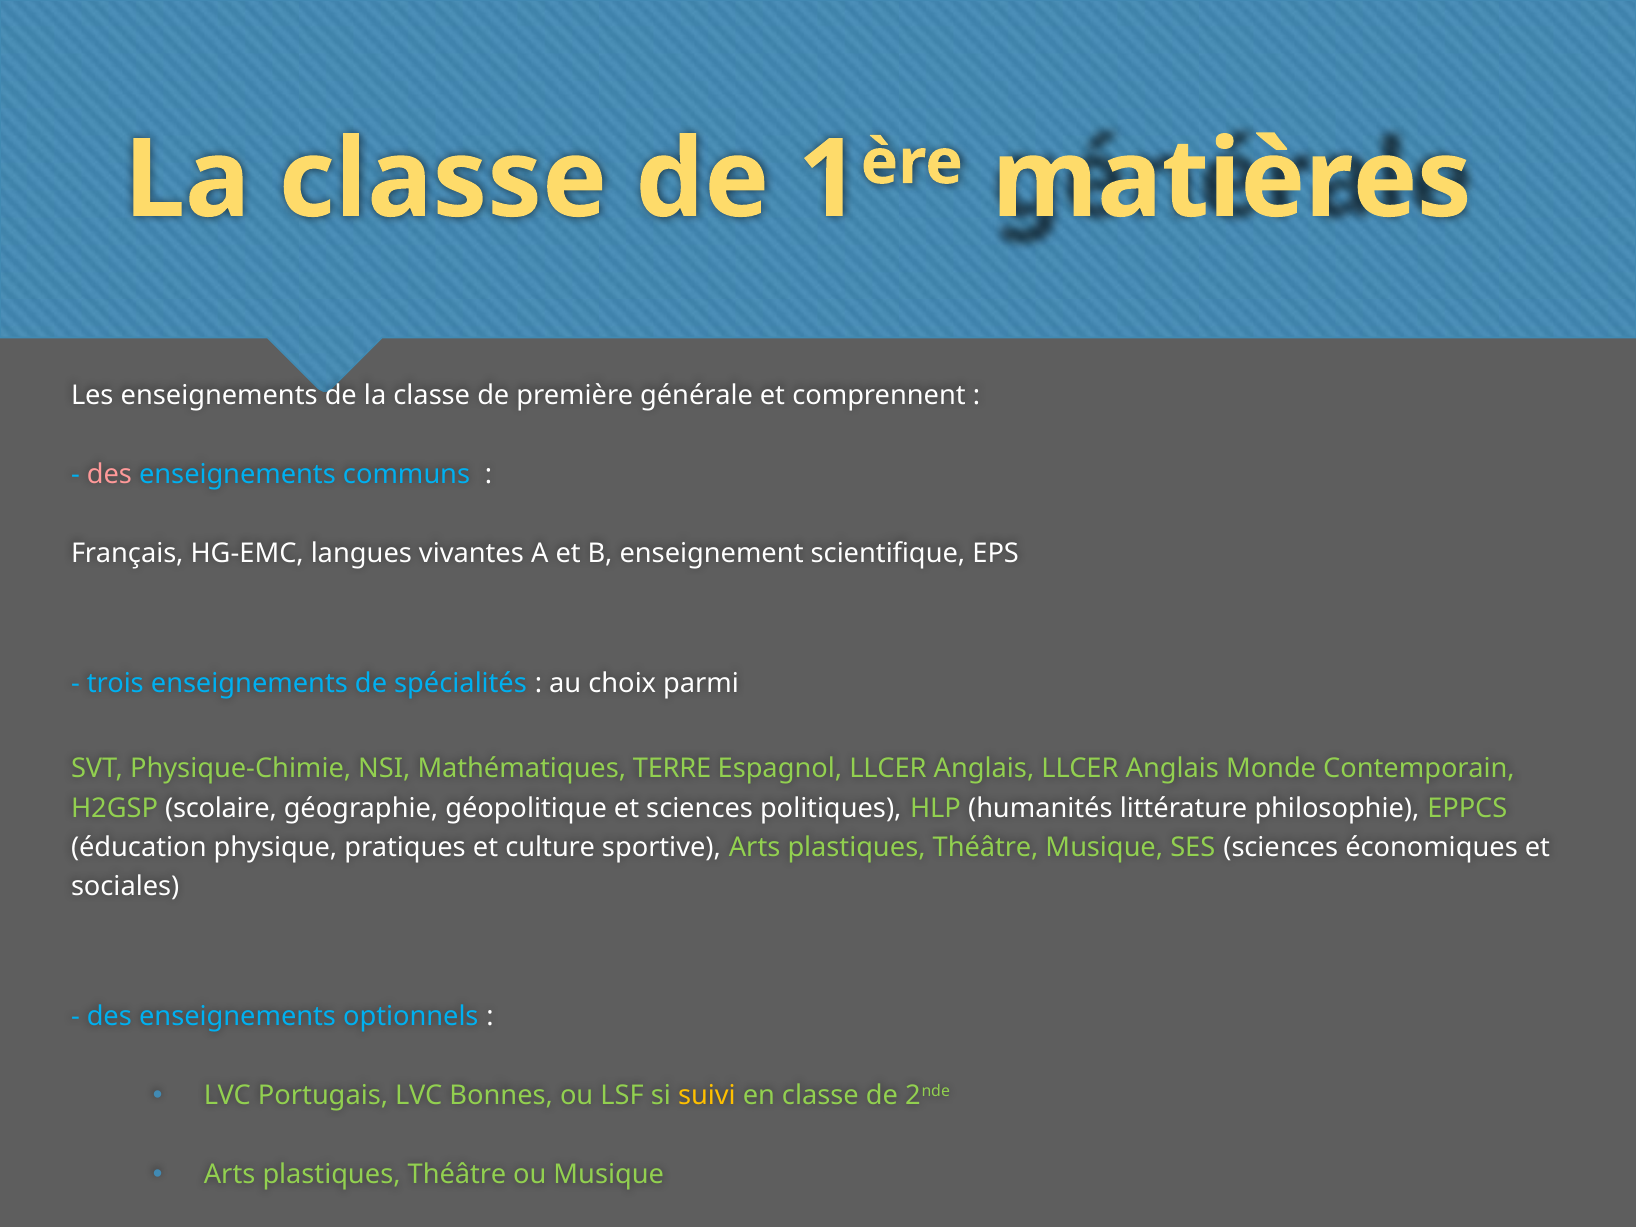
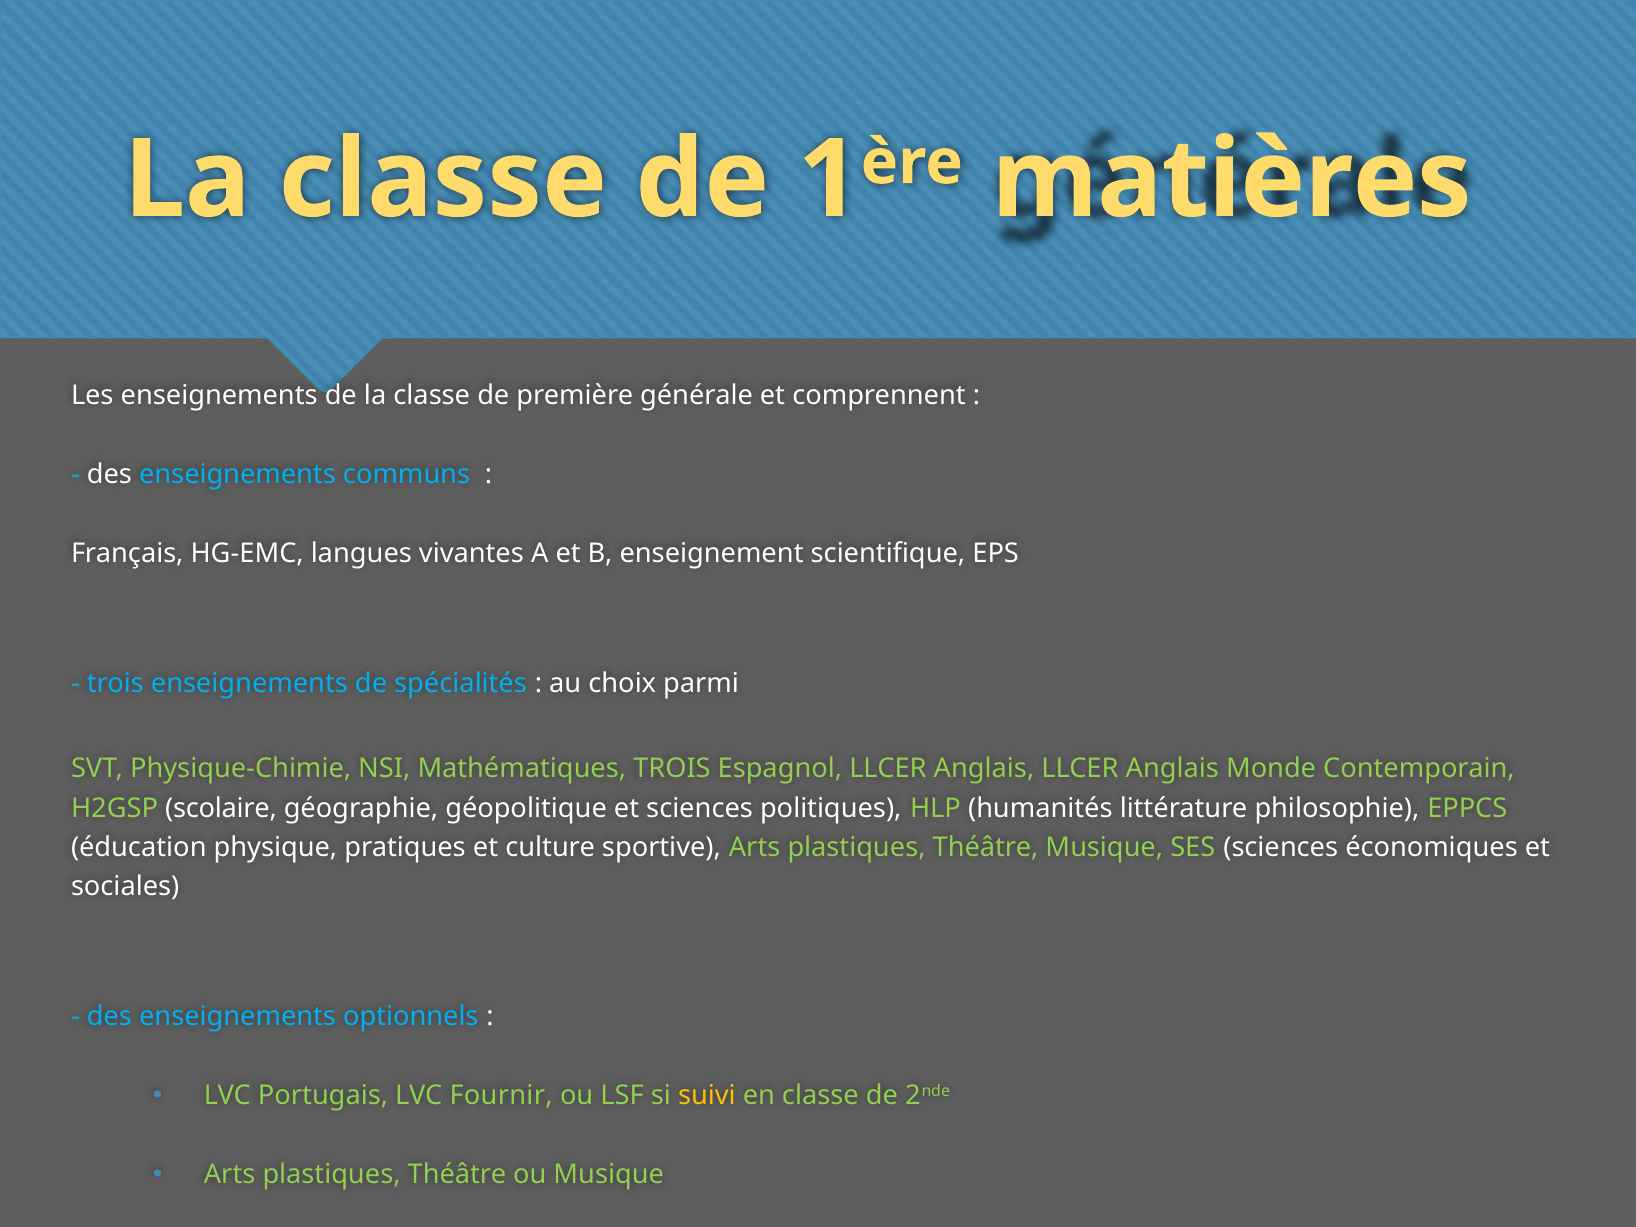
des at (109, 474) colour: pink -> white
Mathématiques TERRE: TERRE -> TROIS
Bonnes: Bonnes -> Fournir
